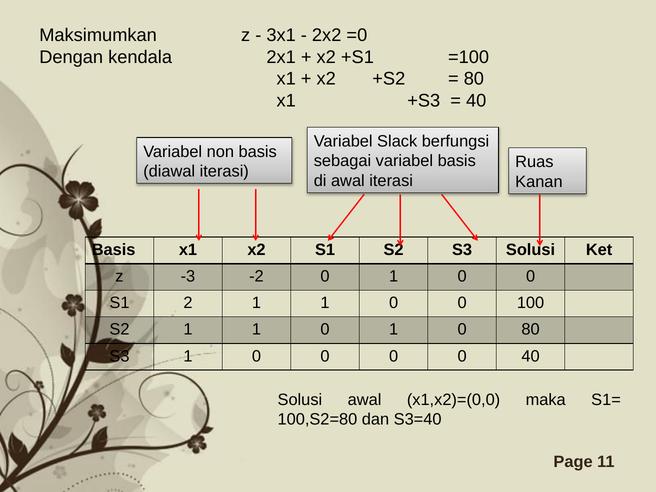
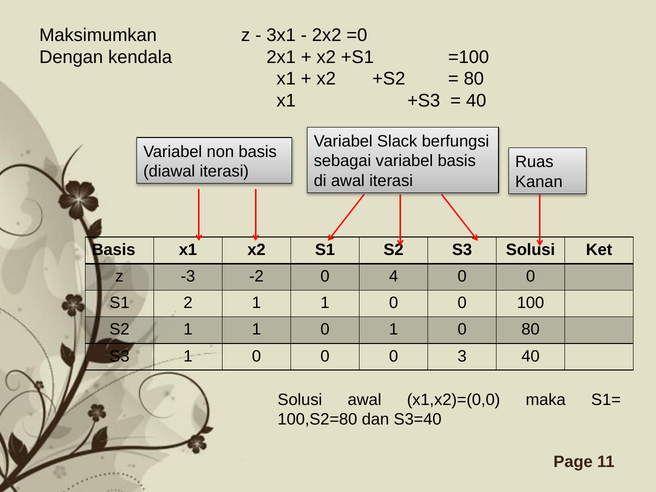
-2 0 1: 1 -> 4
0 0 0 0: 0 -> 3
